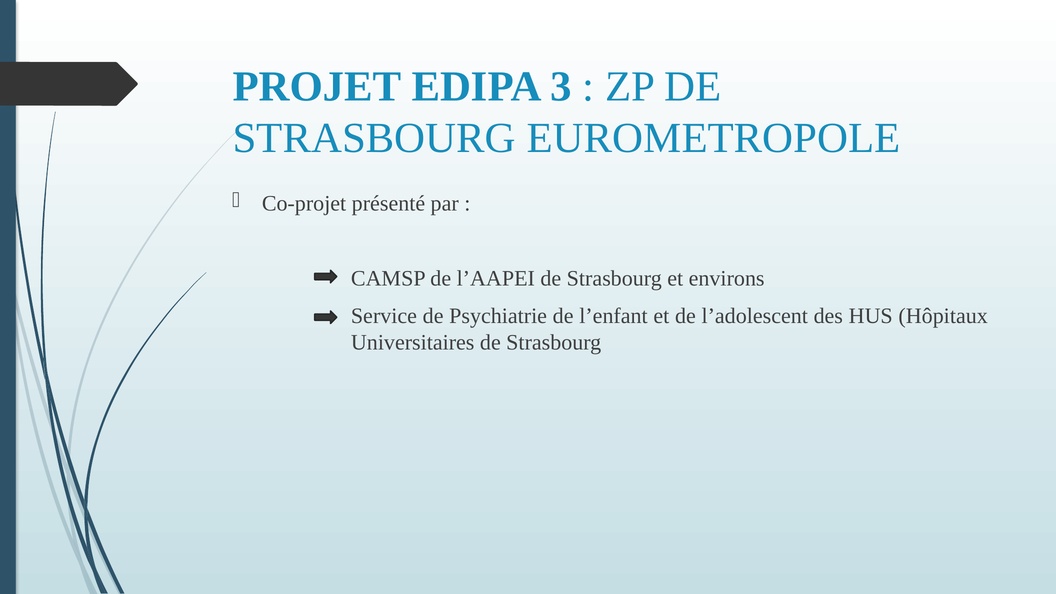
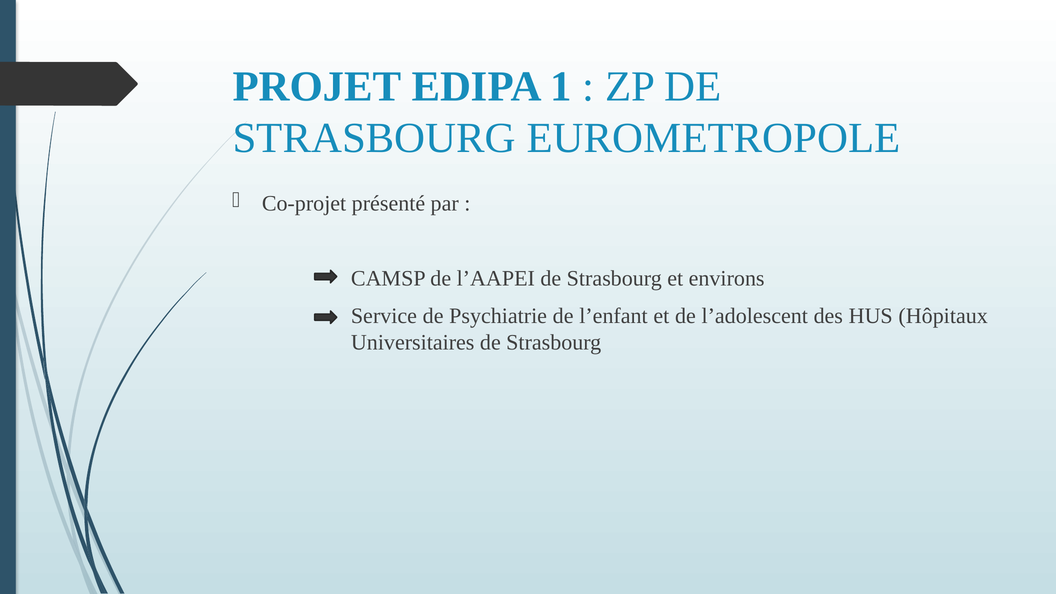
3: 3 -> 1
